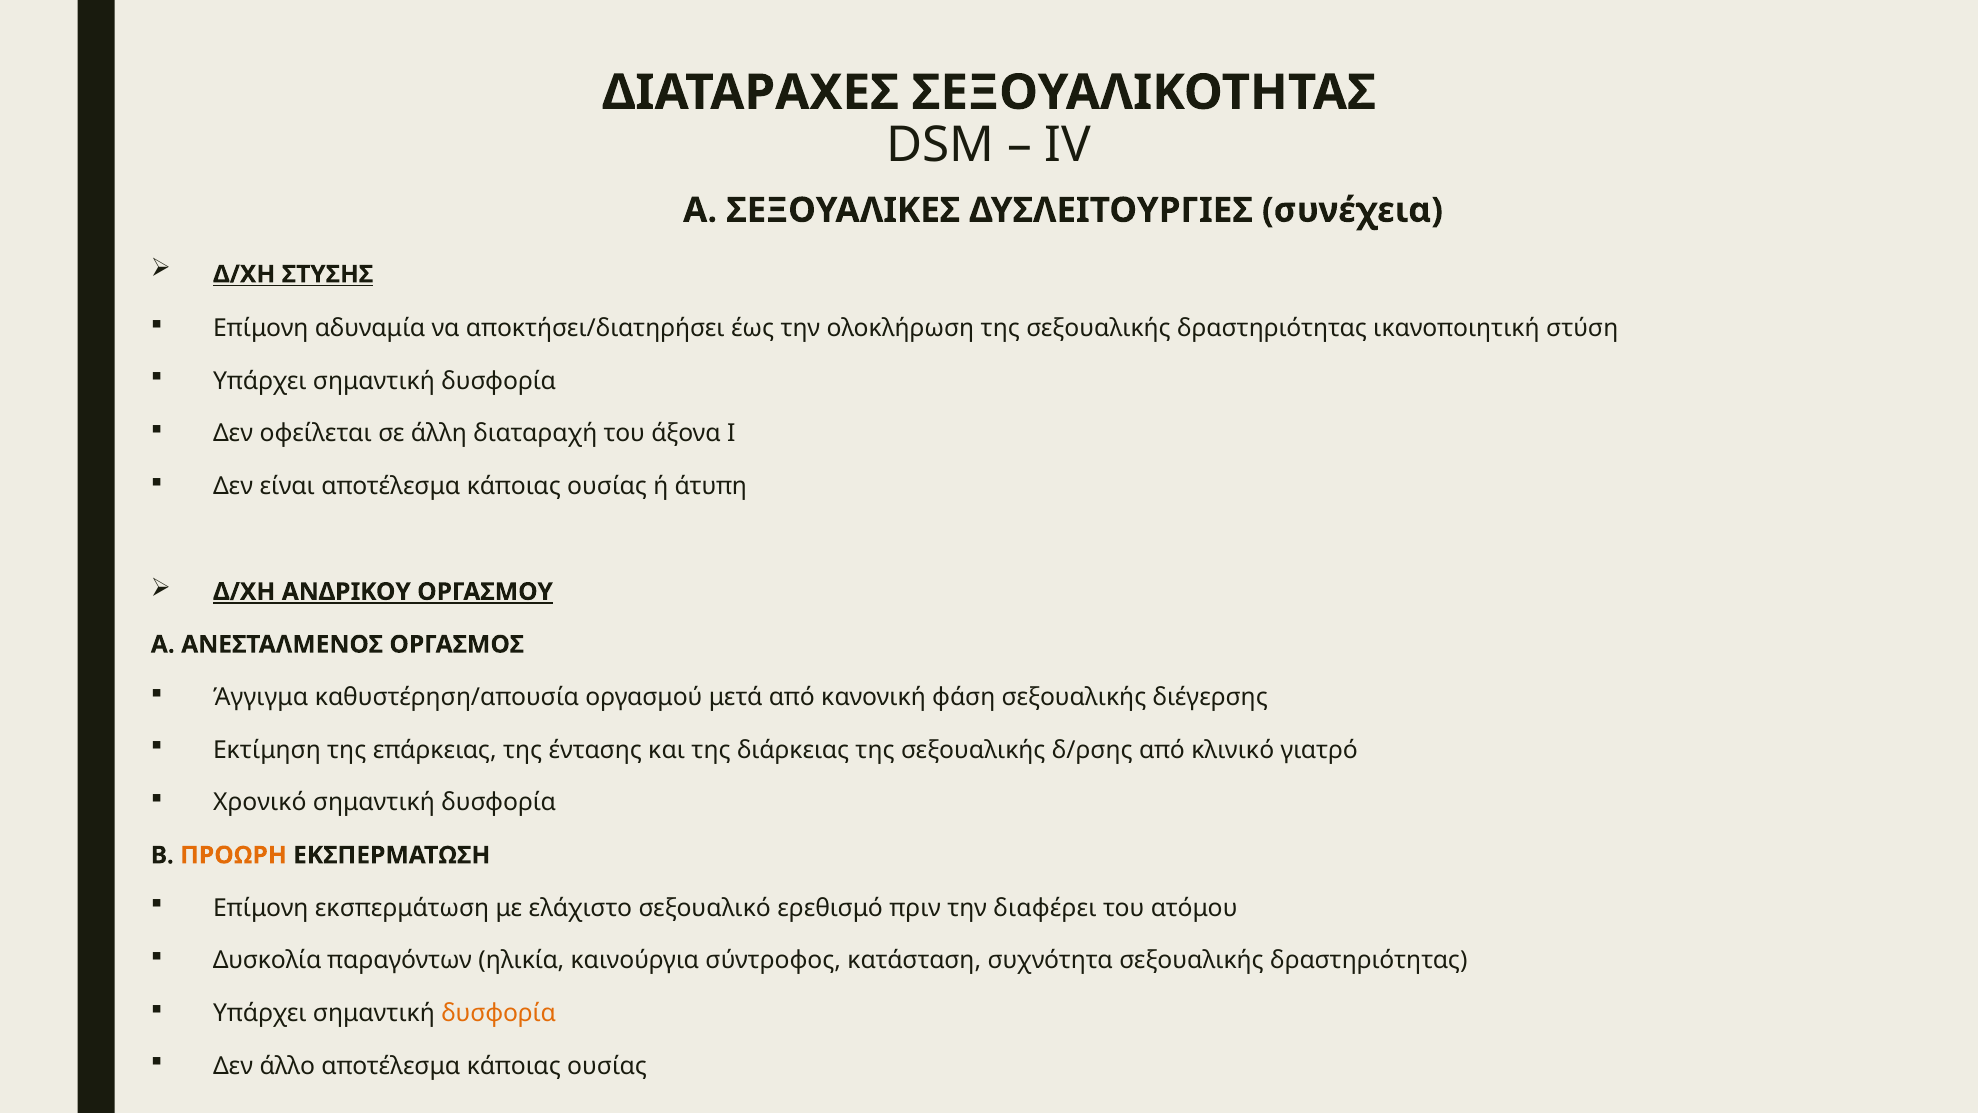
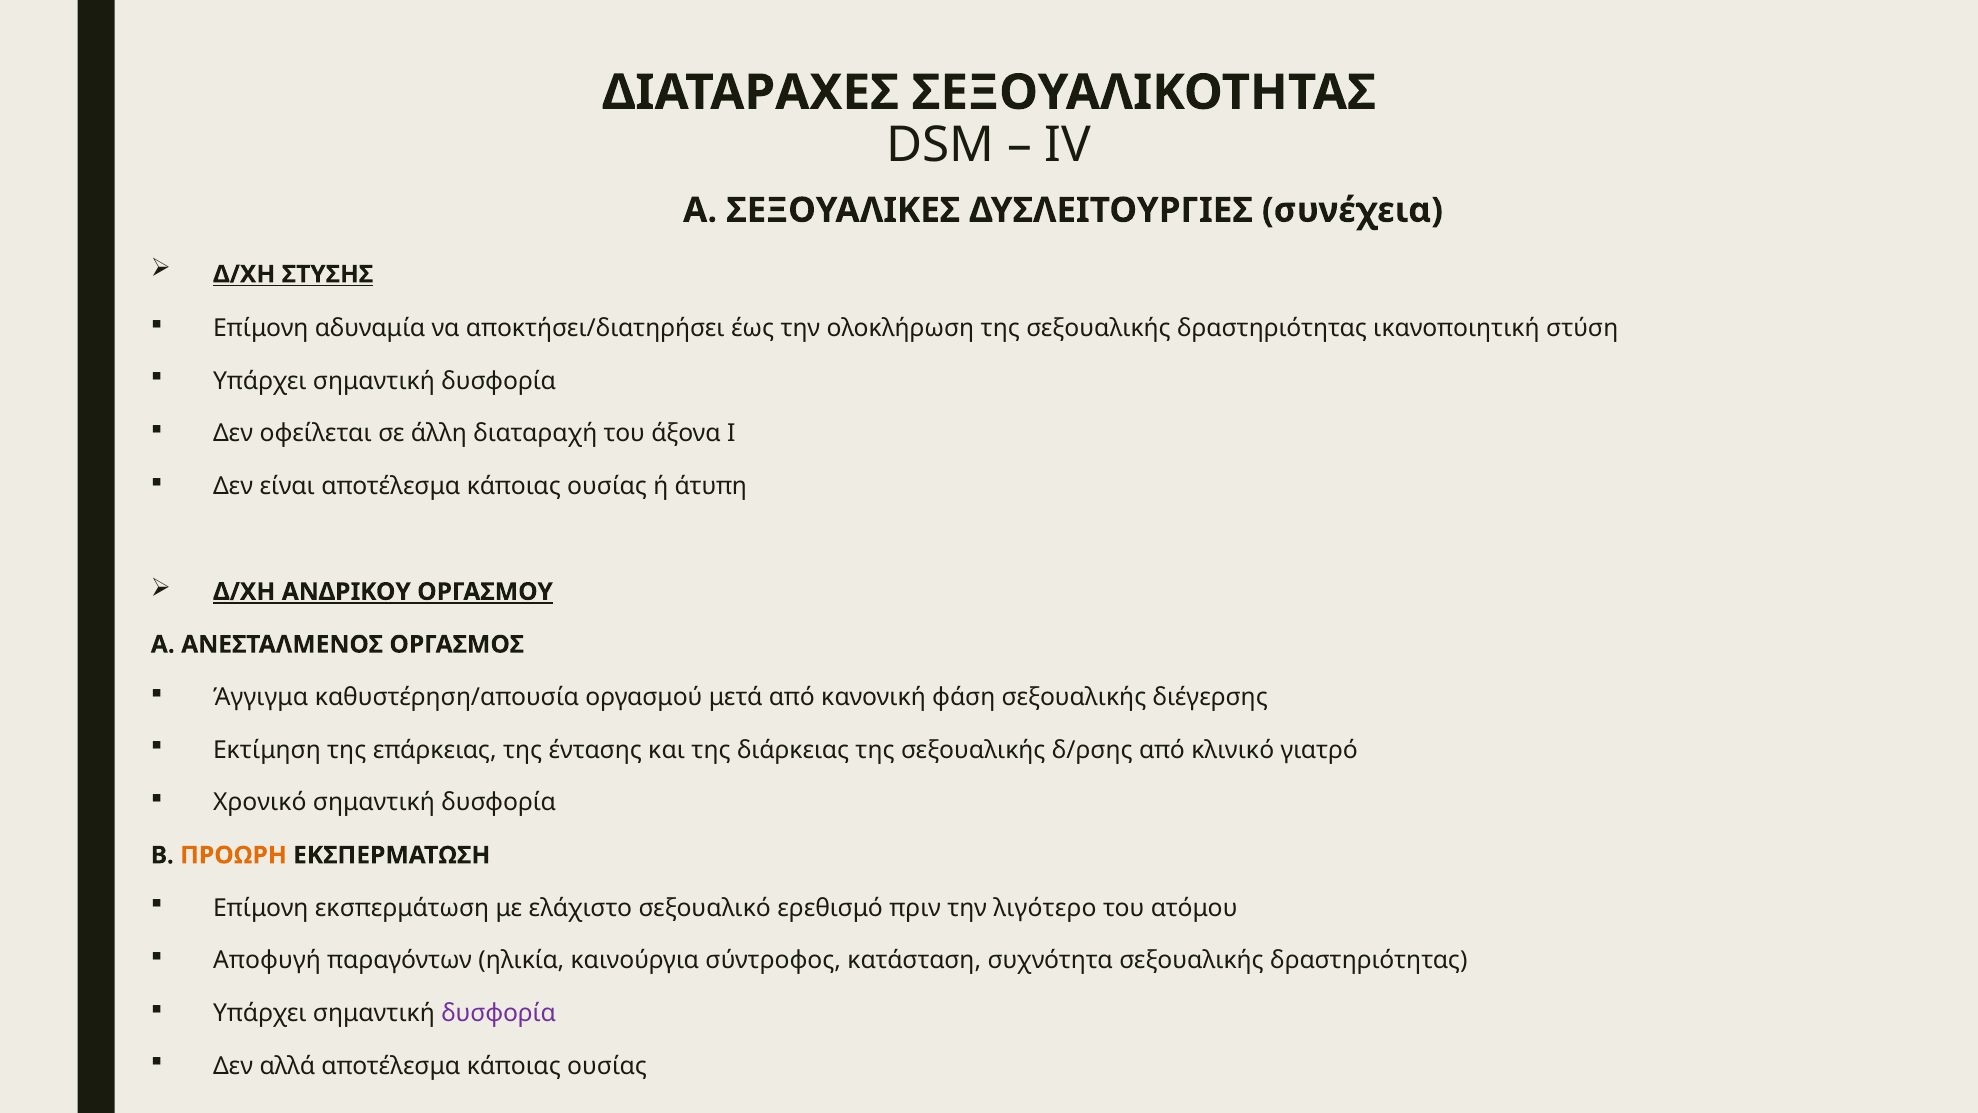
διαφέρει: διαφέρει -> λιγότερο
Δυσκολία: Δυσκολία -> Αποφυγή
δυσφορία at (499, 1013) colour: orange -> purple
άλλο: άλλο -> αλλά
